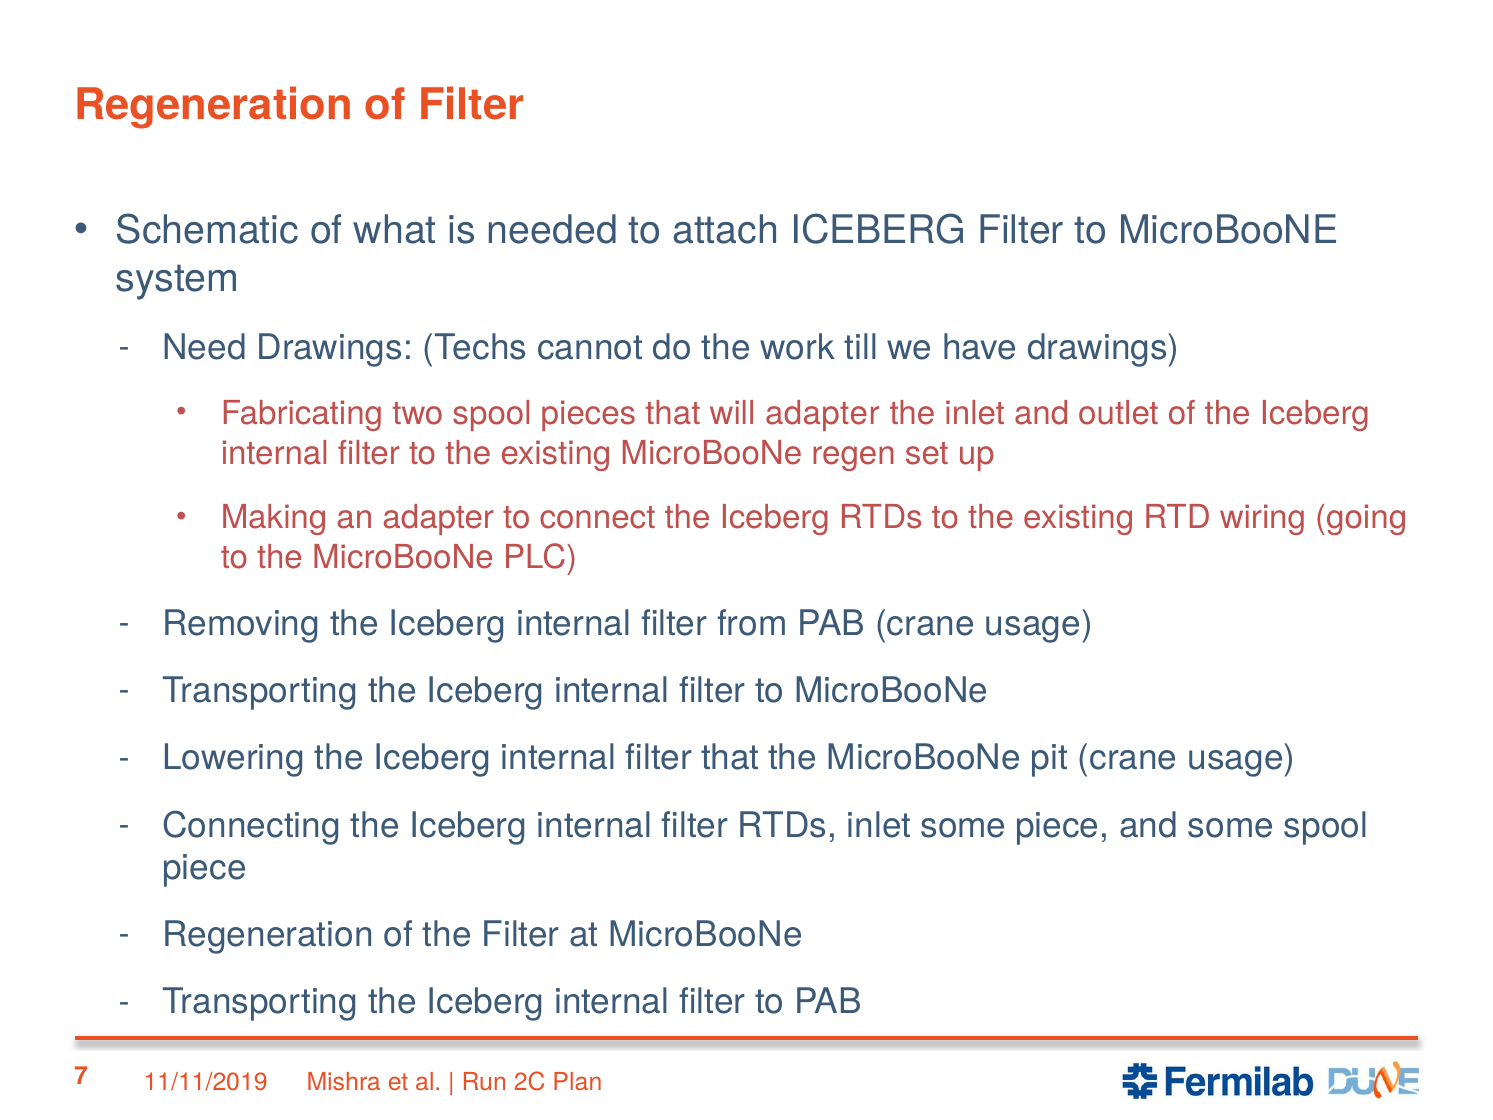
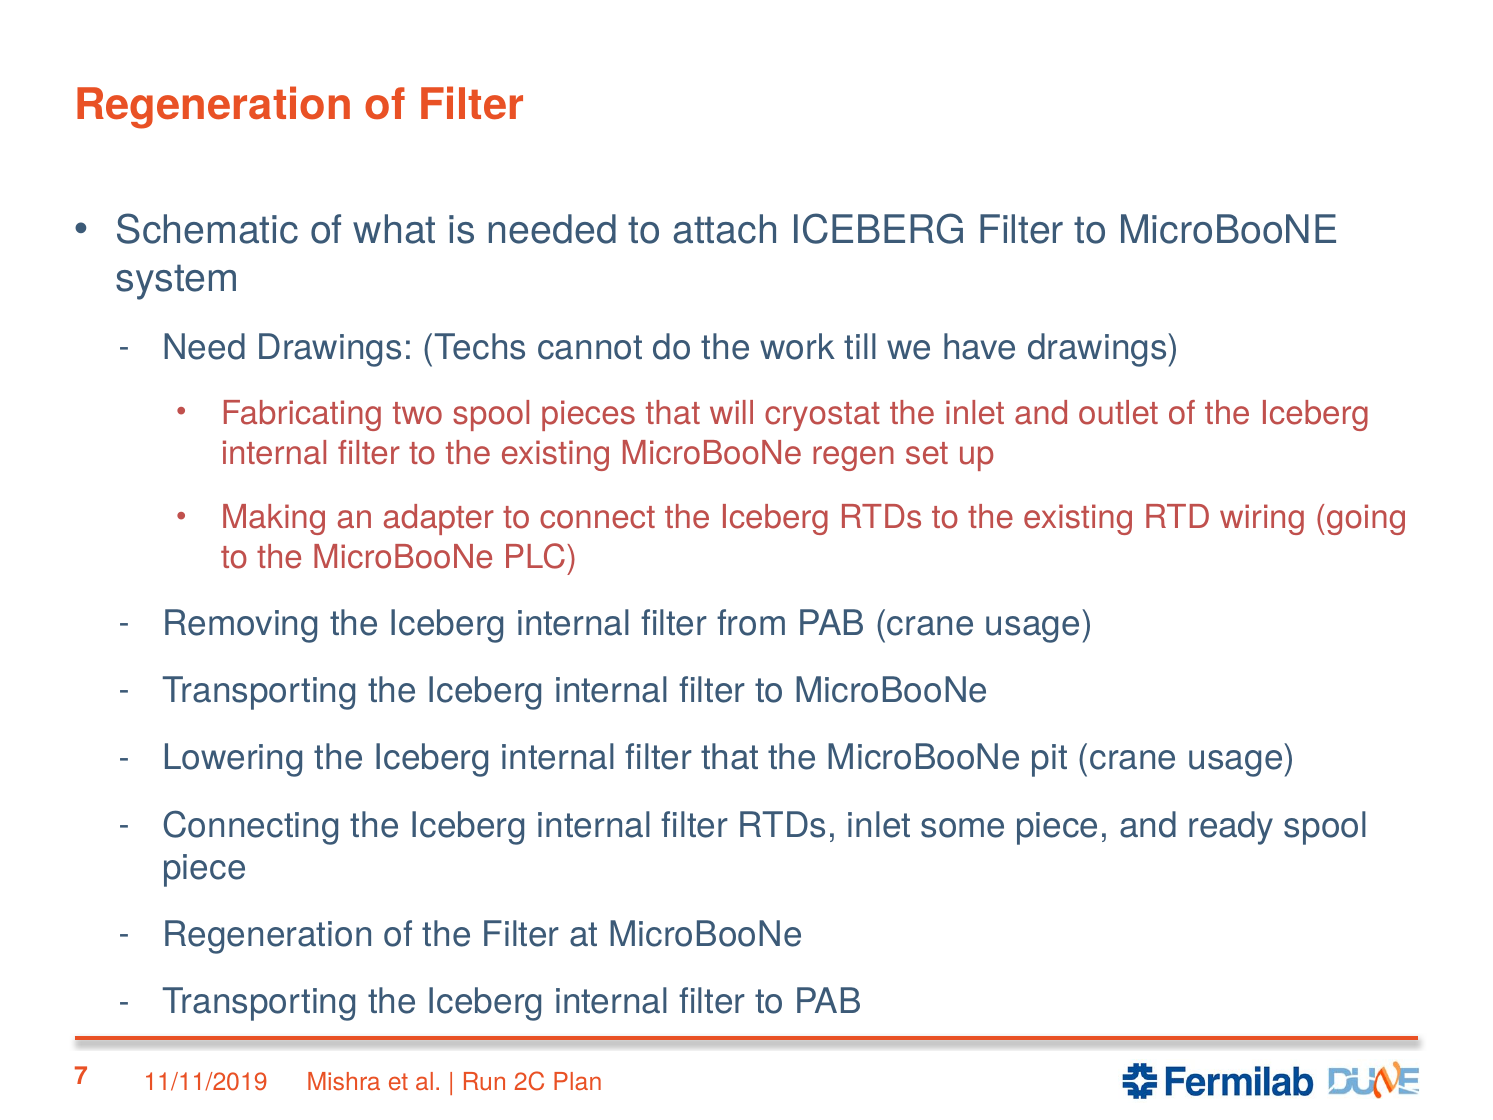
will adapter: adapter -> cryostat
and some: some -> ready
